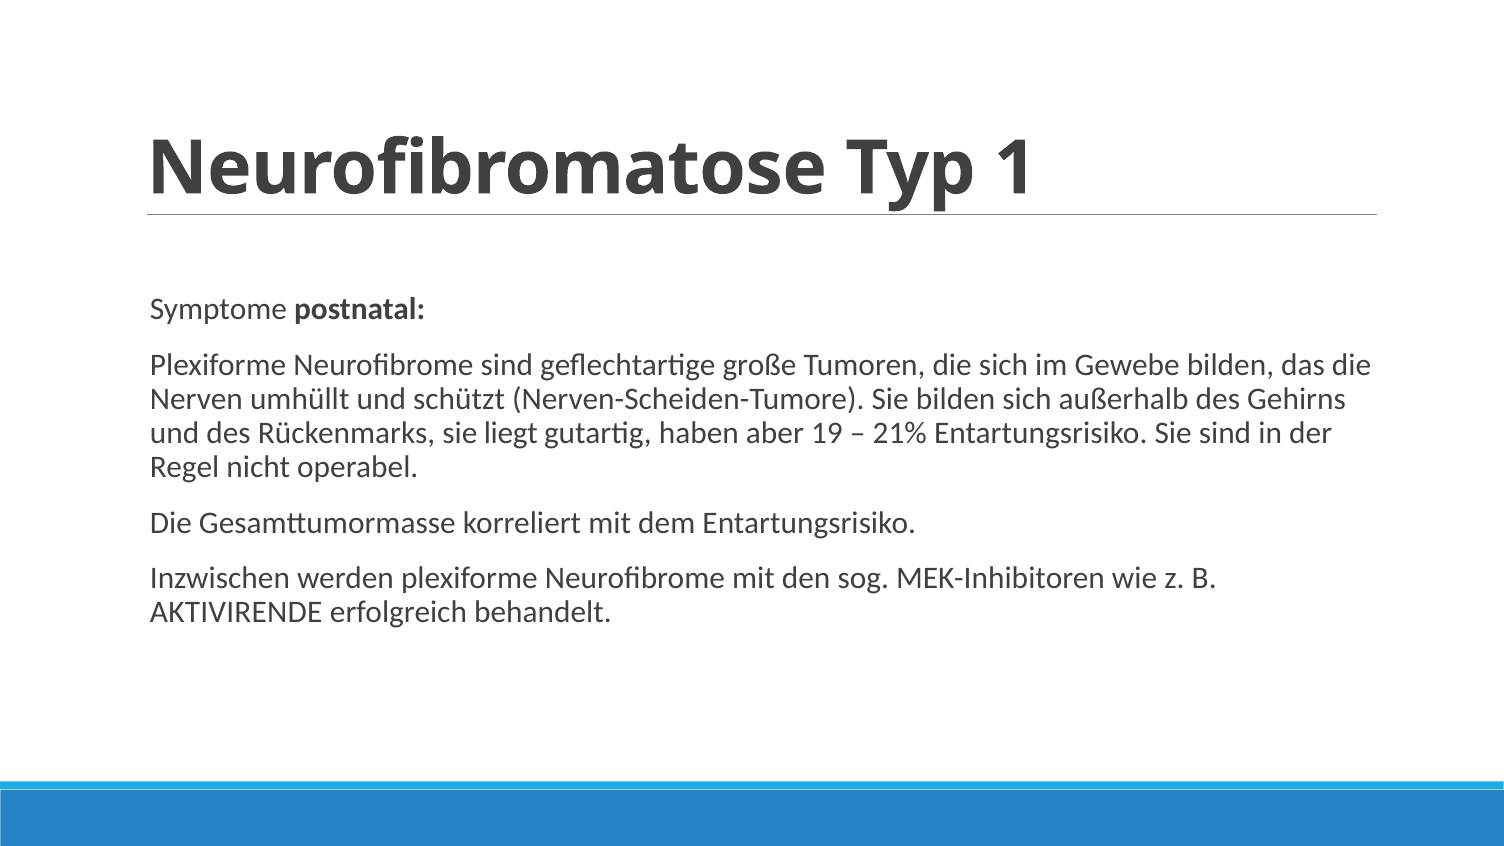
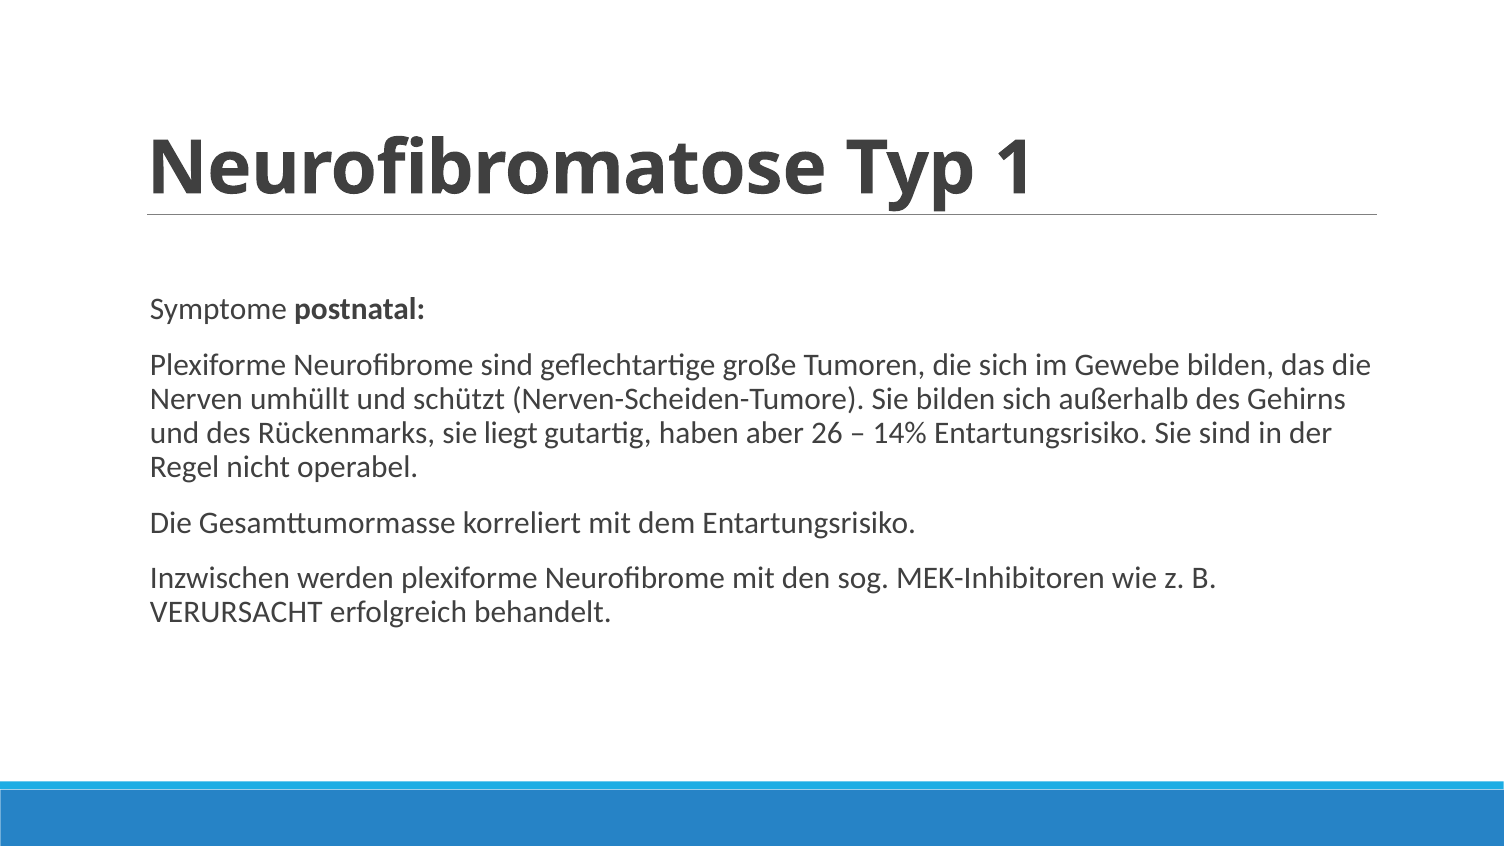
19: 19 -> 26
21%: 21% -> 14%
AKTIVIRENDE: AKTIVIRENDE -> VERURSACHT
